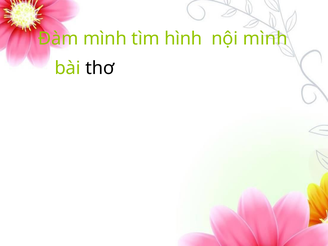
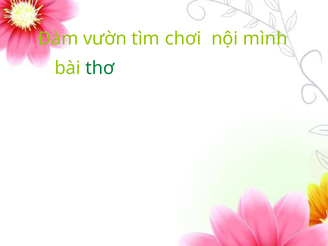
Đàm mình: mình -> vườn
hình: hình -> chơi
thơ colour: black -> green
